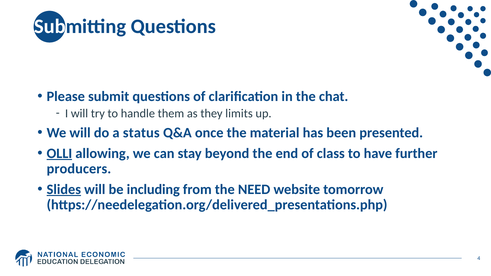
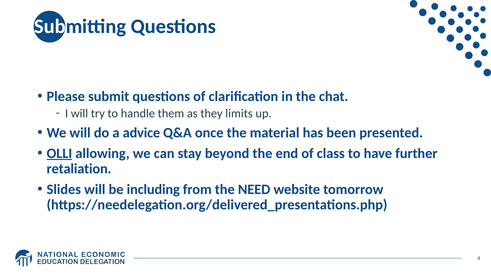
status: status -> advice
producers: producers -> retaliation
Slides underline: present -> none
